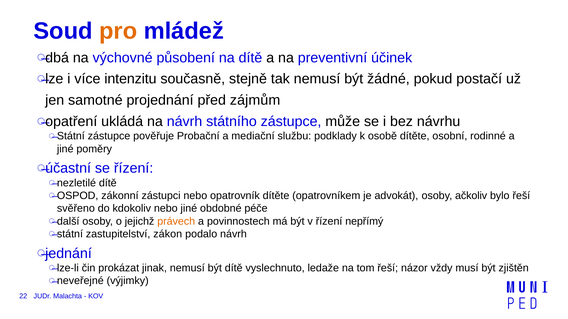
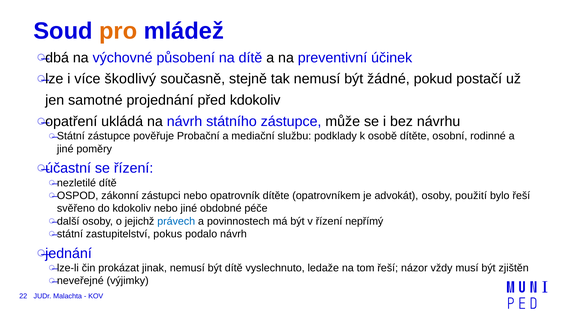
intenzitu: intenzitu -> škodlivý
před zájmům: zájmům -> kdokoliv
ačkoliv: ačkoliv -> použití
právech colour: orange -> blue
zákon: zákon -> pokus
